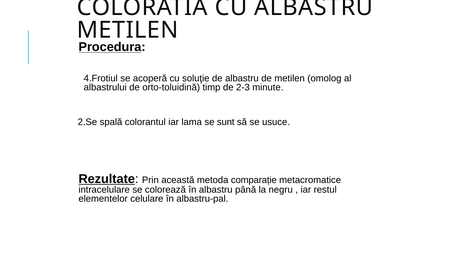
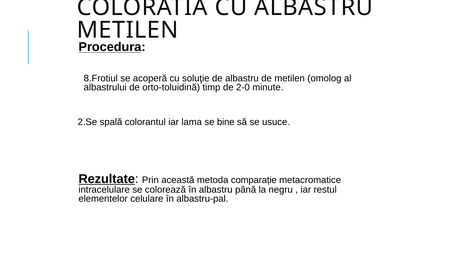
4.Frotiul: 4.Frotiul -> 8.Frotiul
2-3: 2-3 -> 2-0
sunt: sunt -> bine
